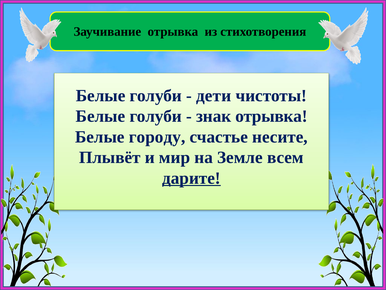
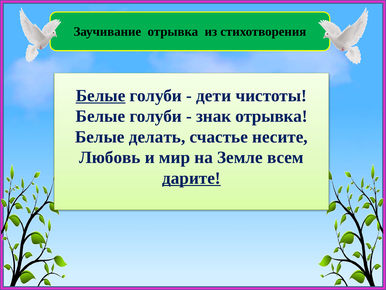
Белые at (101, 95) underline: none -> present
городу: городу -> делать
Плывёт: Плывёт -> Любовь
